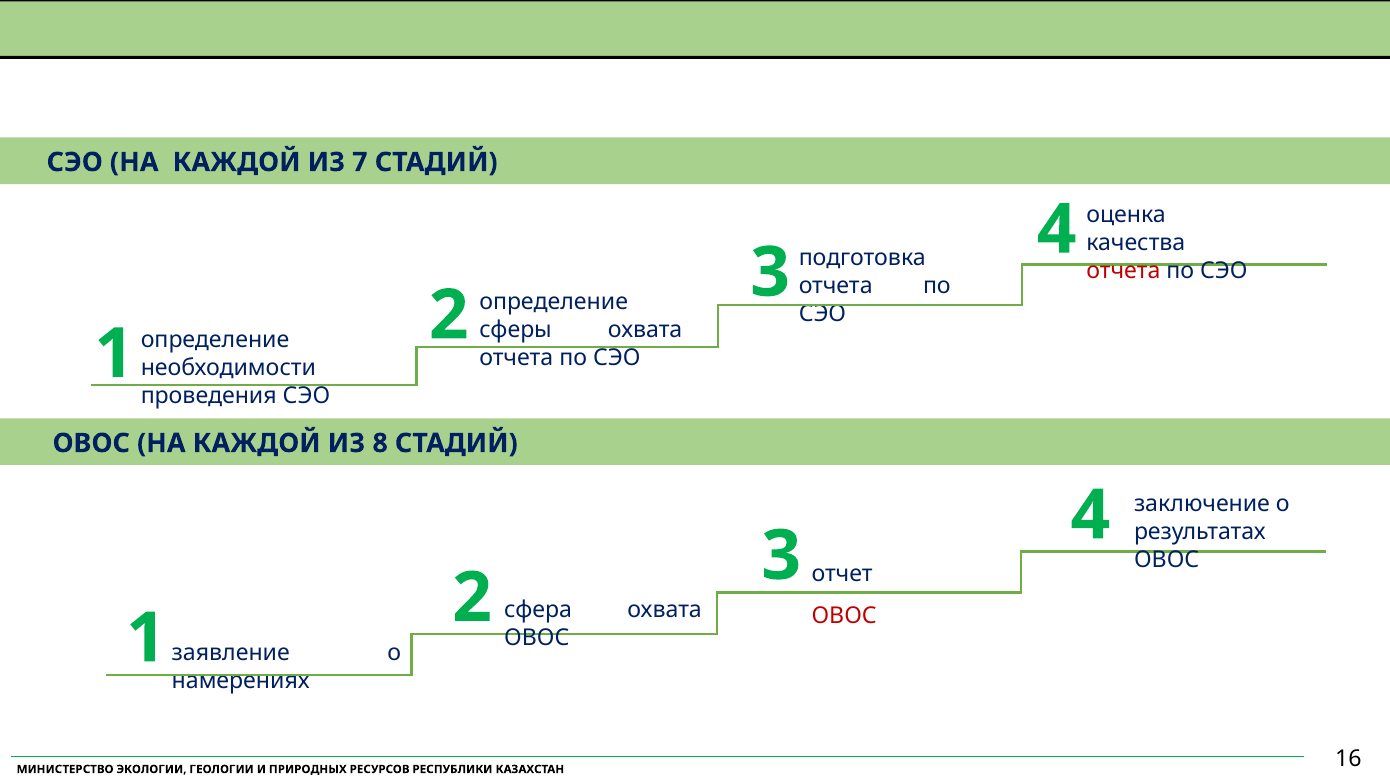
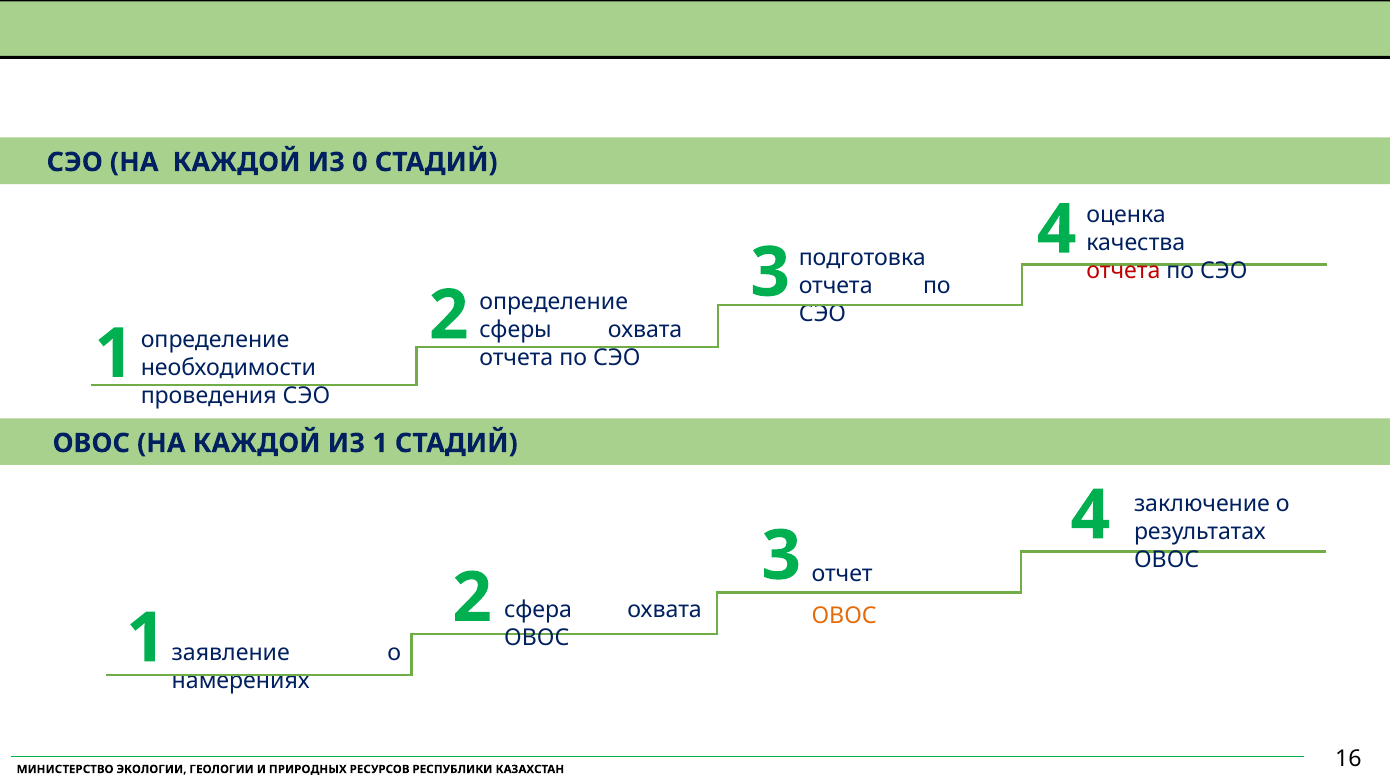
7: 7 -> 0
ИЗ 8: 8 -> 1
ОВОС at (844, 616) colour: red -> orange
